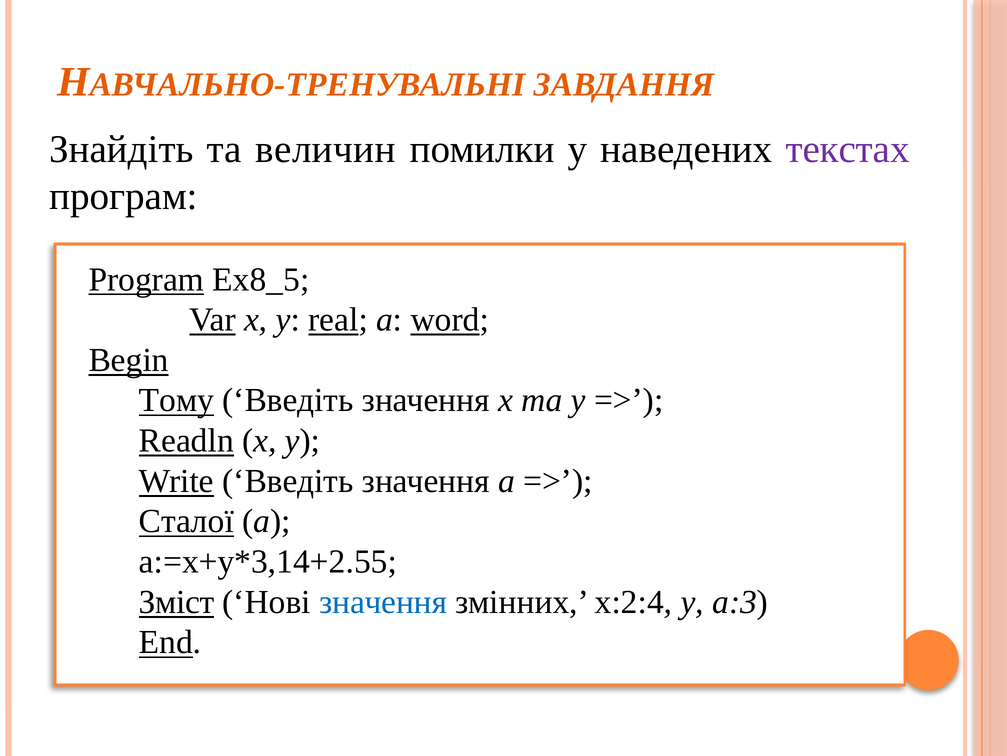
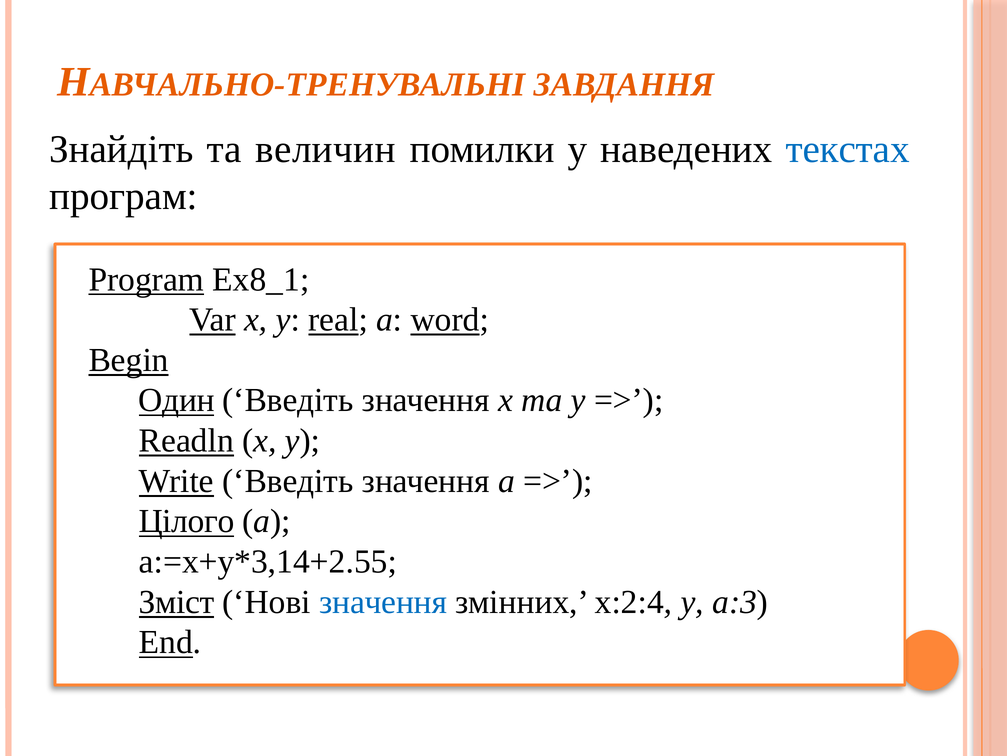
текстах colour: purple -> blue
Ex8_5: Ex8_5 -> Ex8_1
Тому: Тому -> Один
Сталої: Сталої -> Цілого
